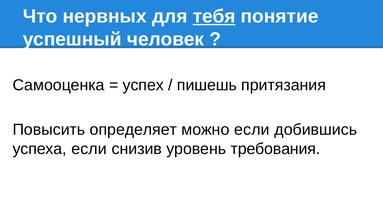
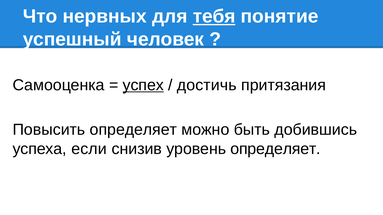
успех underline: none -> present
пишешь: пишешь -> достичь
можно если: если -> быть
уровень требования: требования -> определяет
